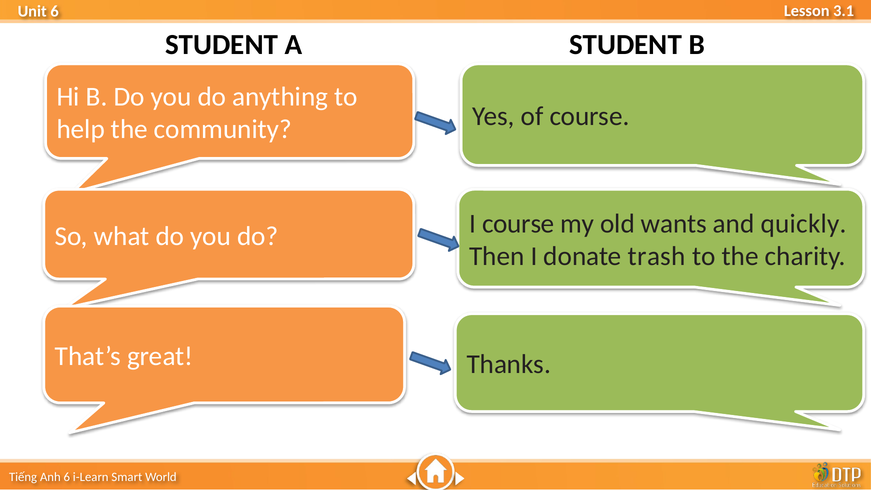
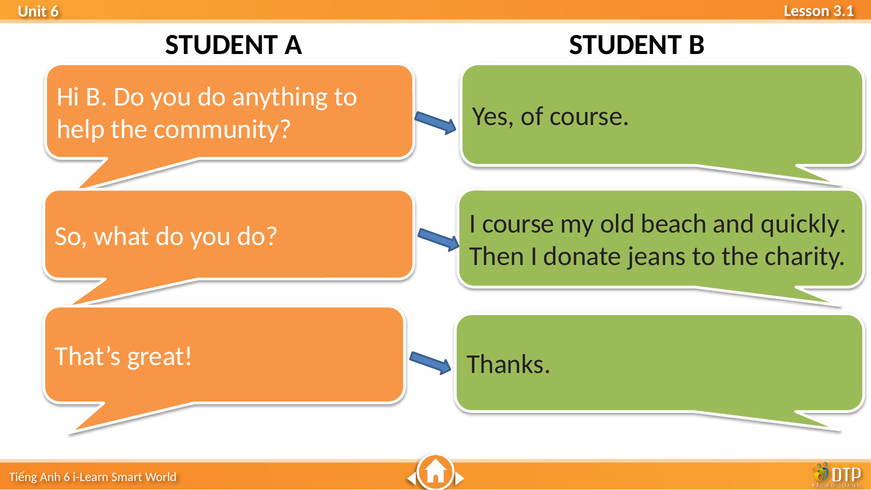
wants: wants -> beach
trash: trash -> jeans
